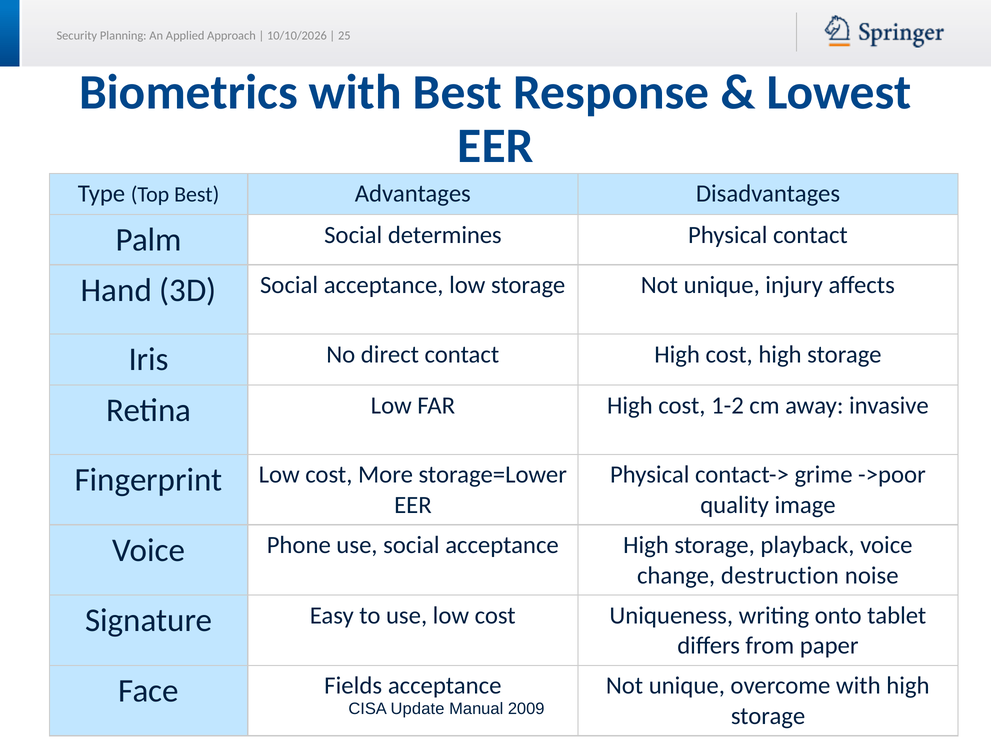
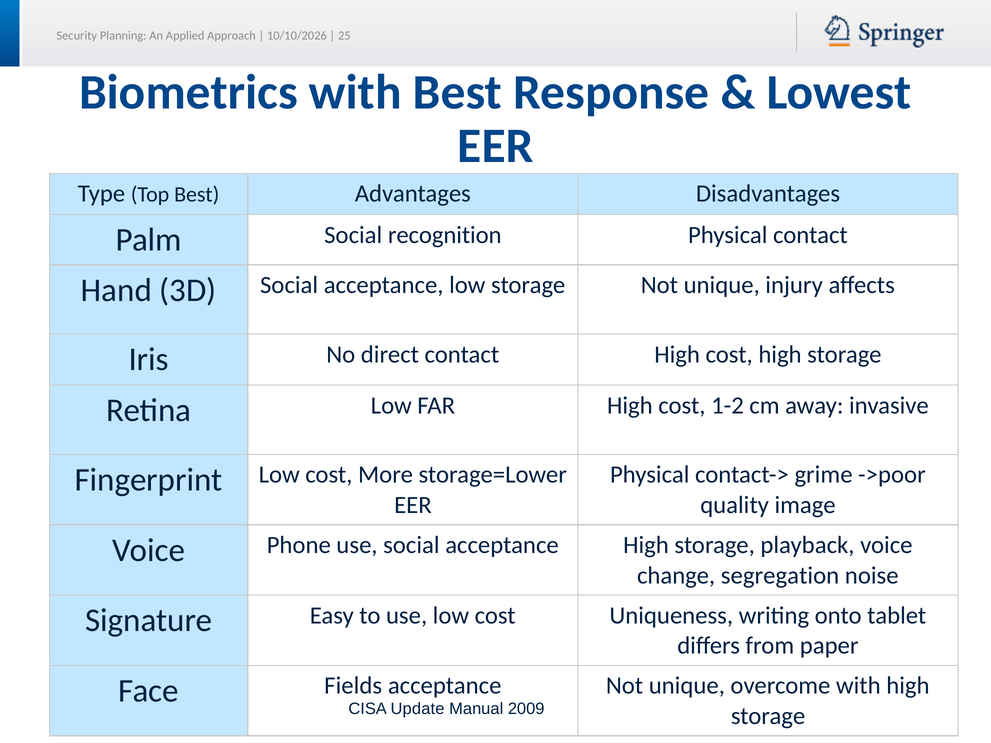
determines: determines -> recognition
destruction: destruction -> segregation
